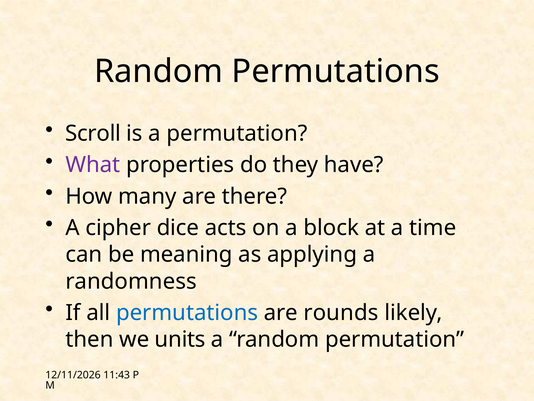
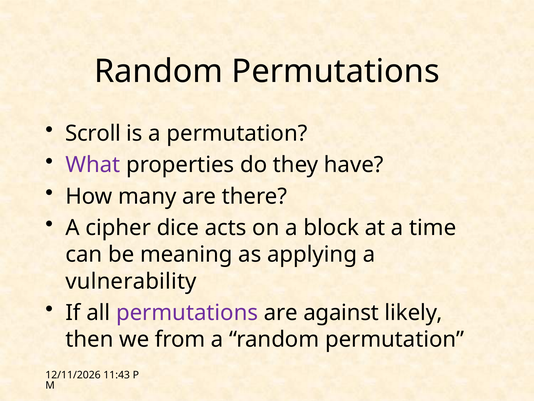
randomness: randomness -> vulnerability
permutations at (187, 312) colour: blue -> purple
rounds: rounds -> against
units: units -> from
